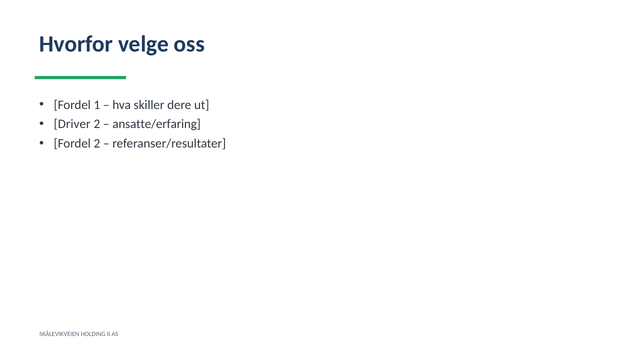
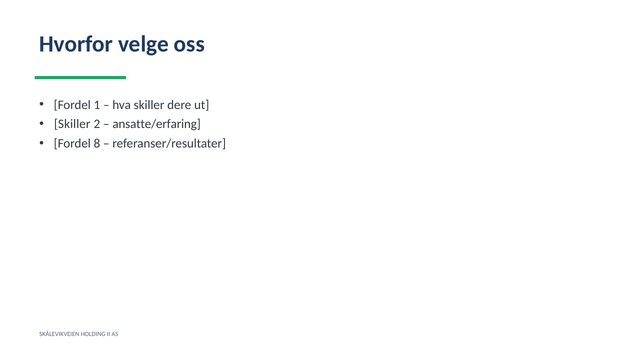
Driver at (72, 124): Driver -> Skiller
Fordel 2: 2 -> 8
